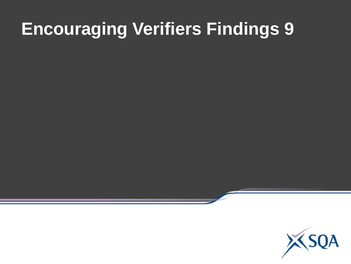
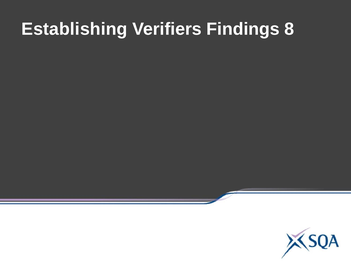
Encouraging: Encouraging -> Establishing
9: 9 -> 8
